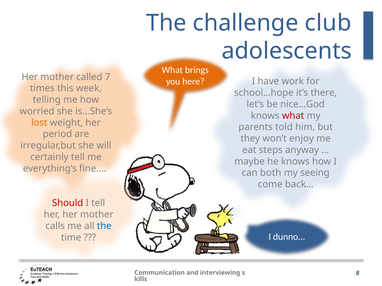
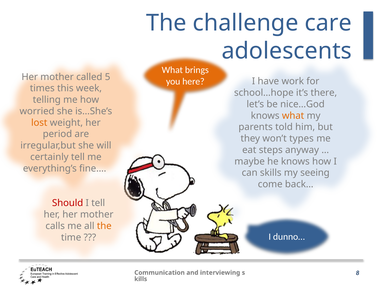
club: club -> care
7: 7 -> 5
what at (293, 116) colour: red -> orange
enjoy: enjoy -> types
both: both -> skills
the at (104, 226) colour: blue -> orange
